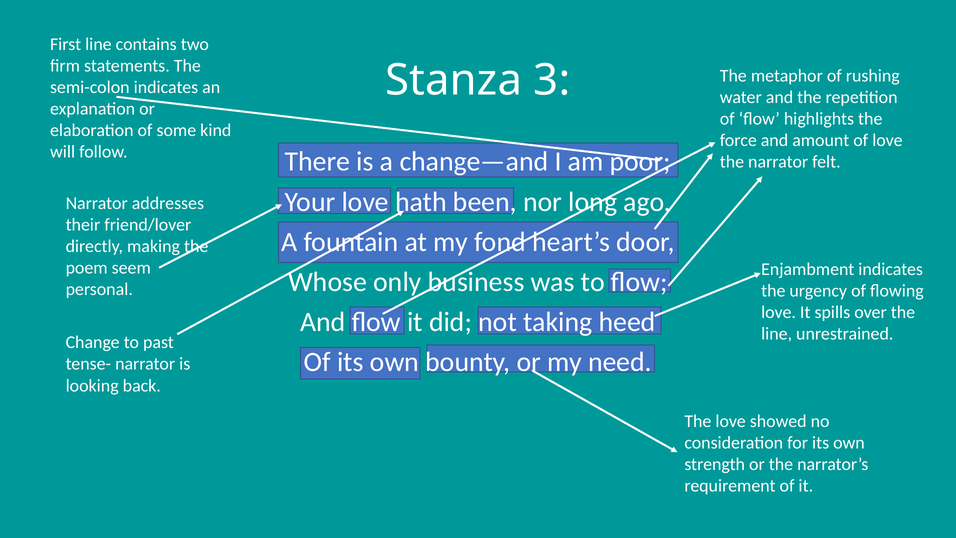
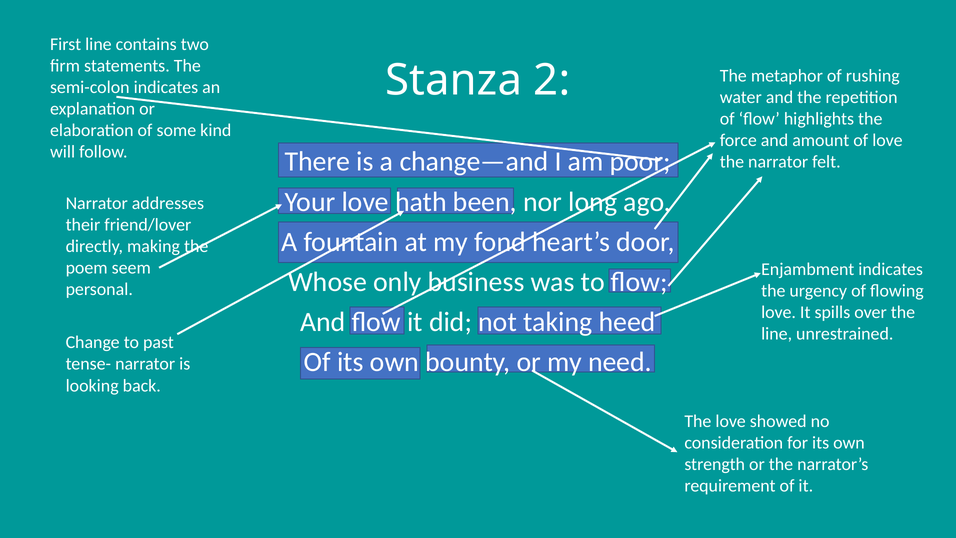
3: 3 -> 2
